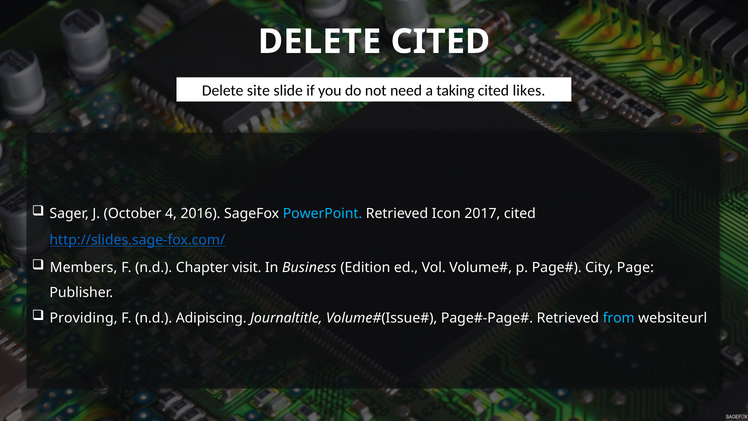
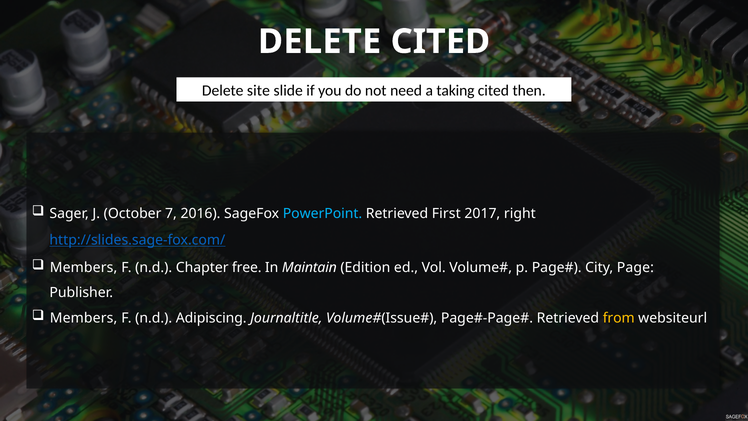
likes: likes -> then
4: 4 -> 7
Icon: Icon -> First
2017 cited: cited -> right
visit: visit -> free
Business: Business -> Maintain
Providing at (84, 318): Providing -> Members
from colour: light blue -> yellow
